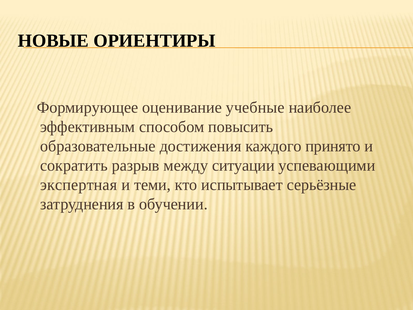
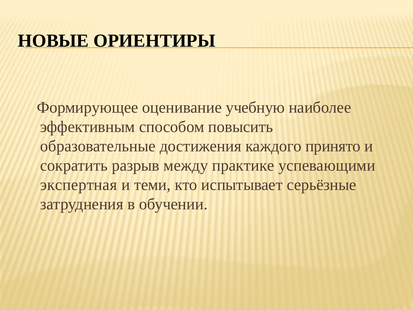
учебные: учебные -> учебную
ситуации: ситуации -> практике
